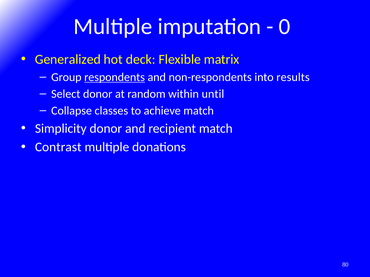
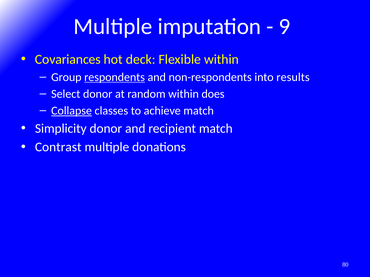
0: 0 -> 9
Generalized: Generalized -> Covariances
Flexible matrix: matrix -> within
until: until -> does
Collapse underline: none -> present
